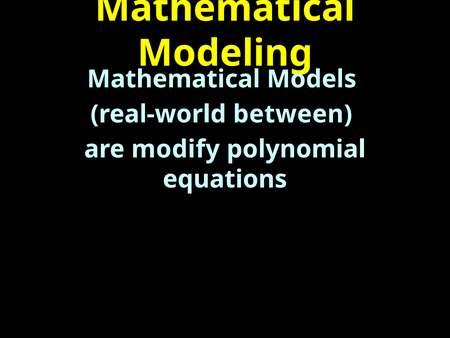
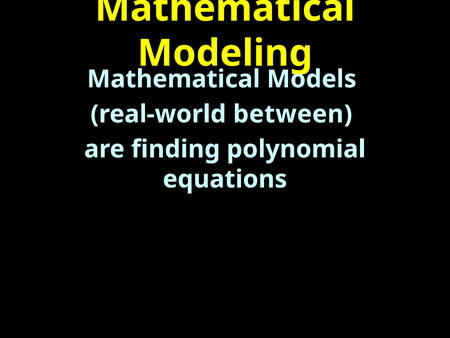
modify: modify -> finding
